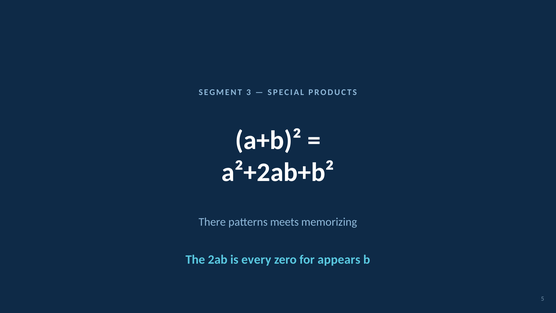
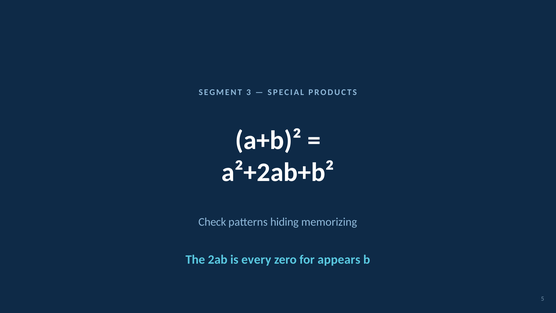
There: There -> Check
meets: meets -> hiding
